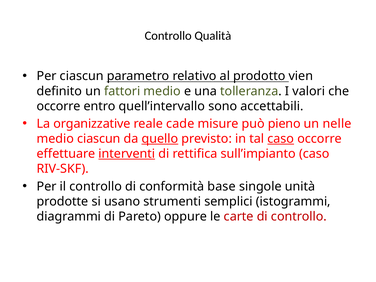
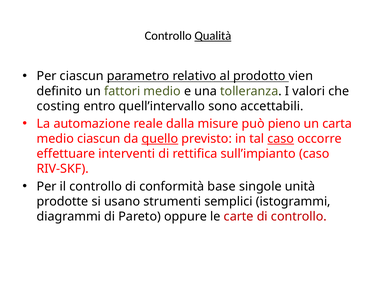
Qualità underline: none -> present
occorre at (59, 106): occorre -> costing
organizzative: organizzative -> automazione
cade: cade -> dalla
nelle: nelle -> carta
interventi underline: present -> none
